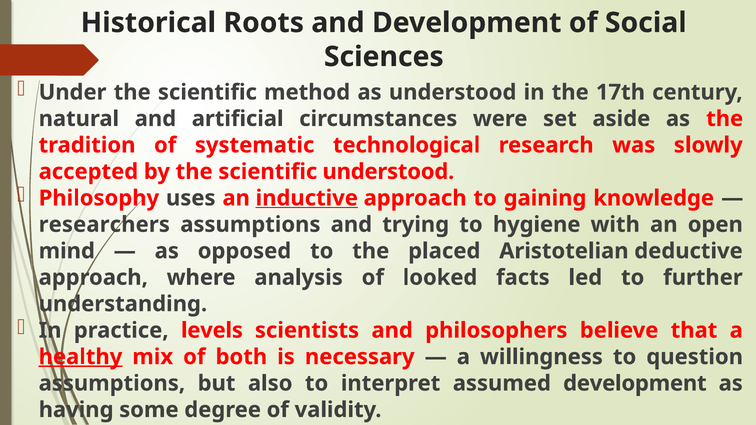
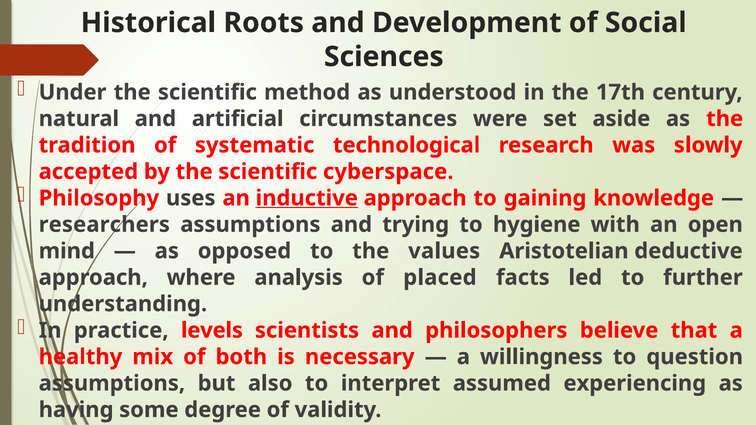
scientific understood: understood -> cyberspace
placed: placed -> values
looked: looked -> placed
healthy underline: present -> none
assumed development: development -> experiencing
